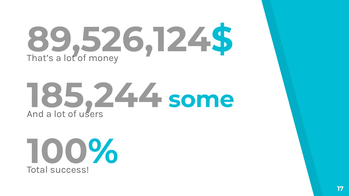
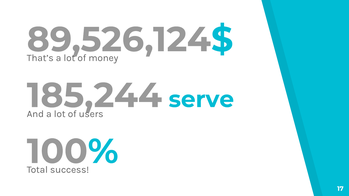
some: some -> serve
